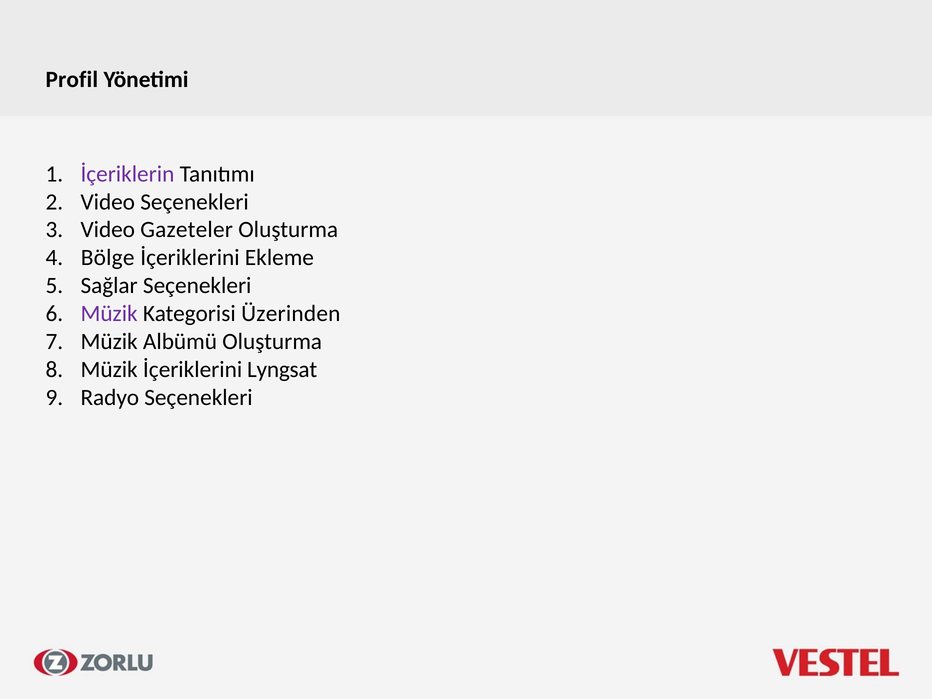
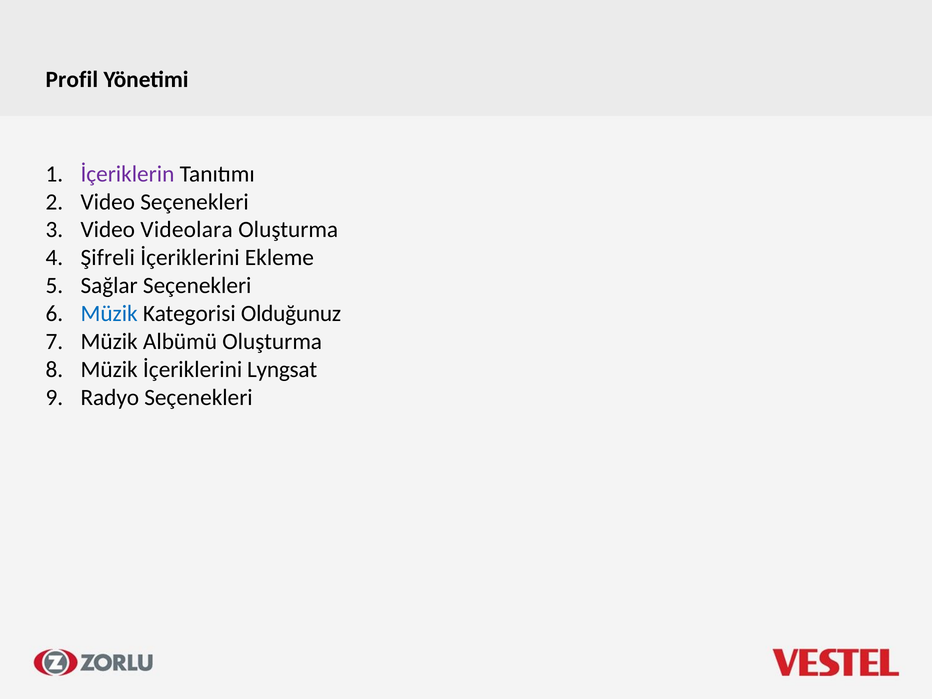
Gazeteler: Gazeteler -> Videolara
Bölge: Bölge -> Şifreli
Müzik at (109, 314) colour: purple -> blue
Üzerinden: Üzerinden -> Olduğunuz
